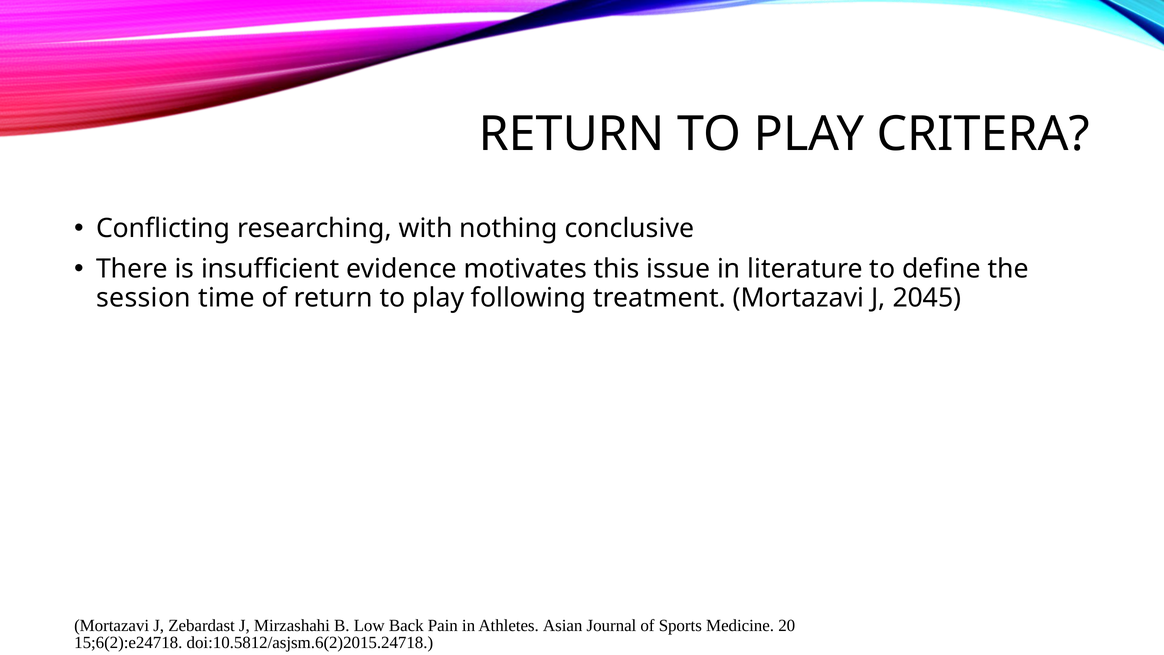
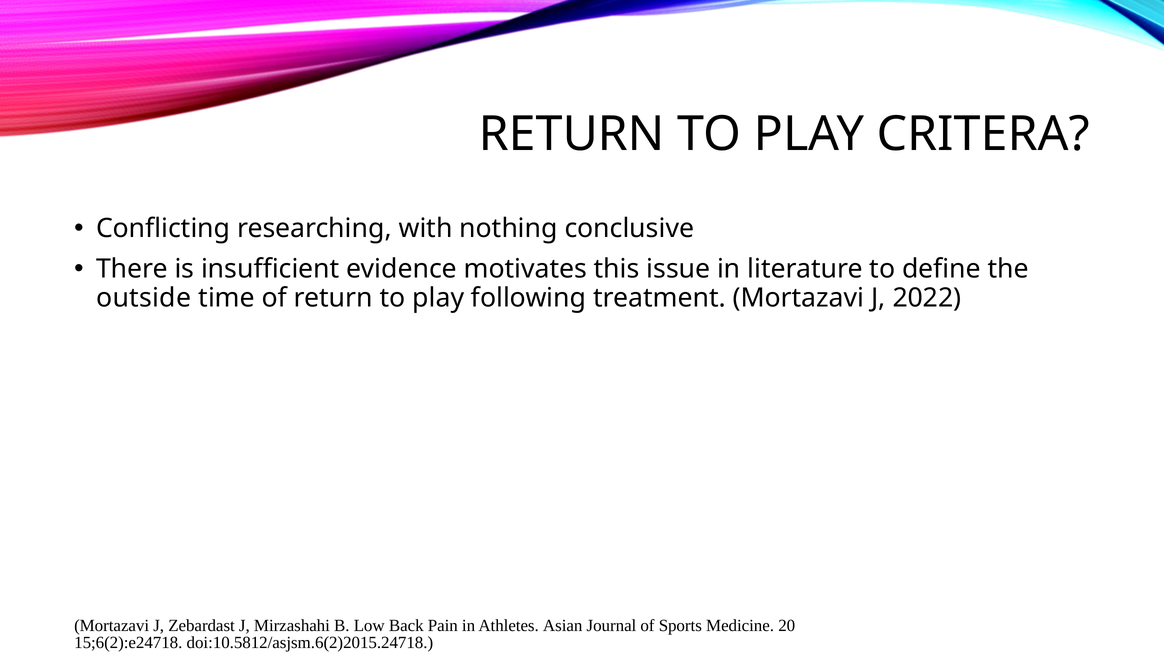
session: session -> outside
2045: 2045 -> 2022
